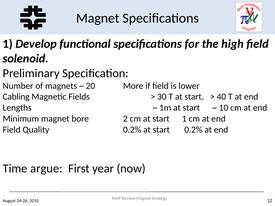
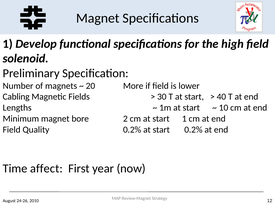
argue: argue -> affect
